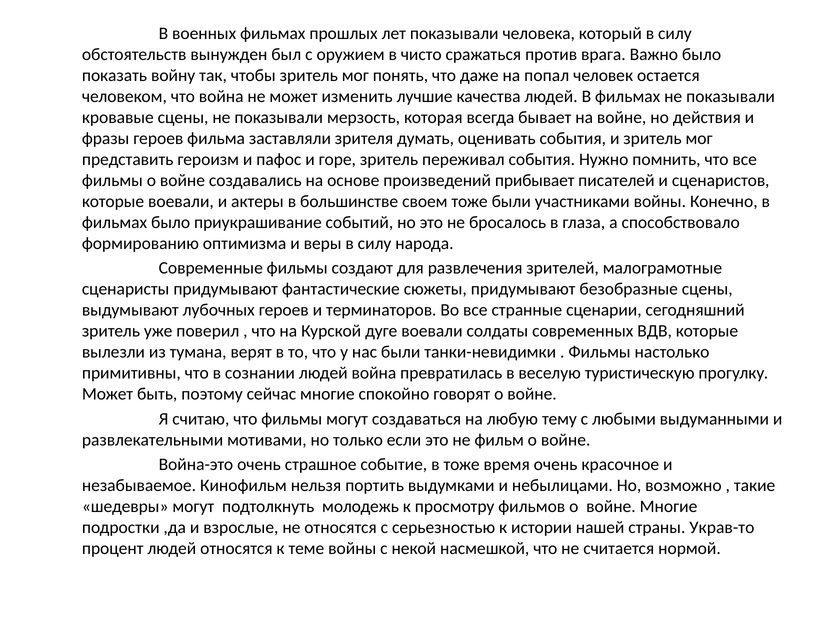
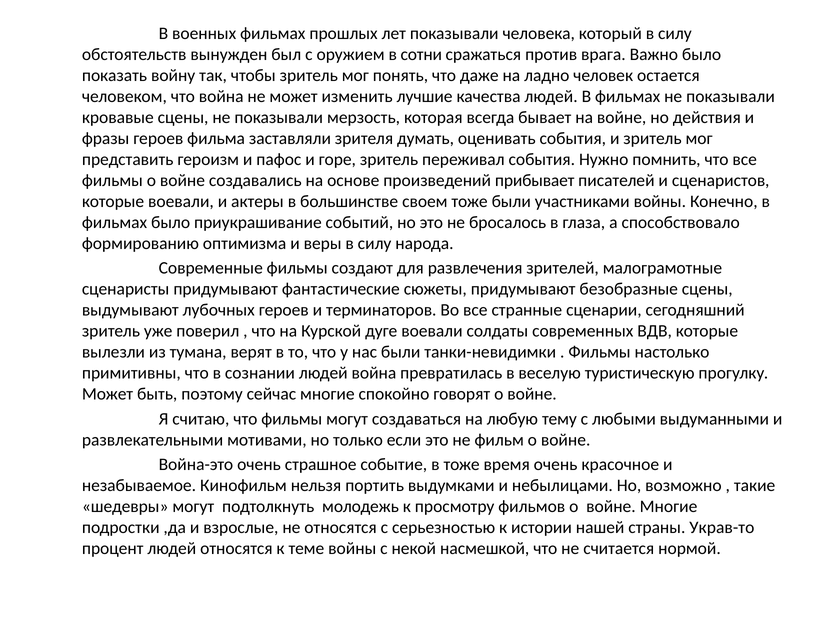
чисто: чисто -> сотни
попал: попал -> ладно
